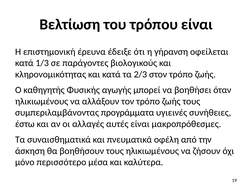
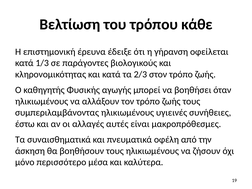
τρόπου είναι: είναι -> κάθε
συμπεριλαμβάνοντας προγράμματα: προγράμματα -> ηλικιωμένους
